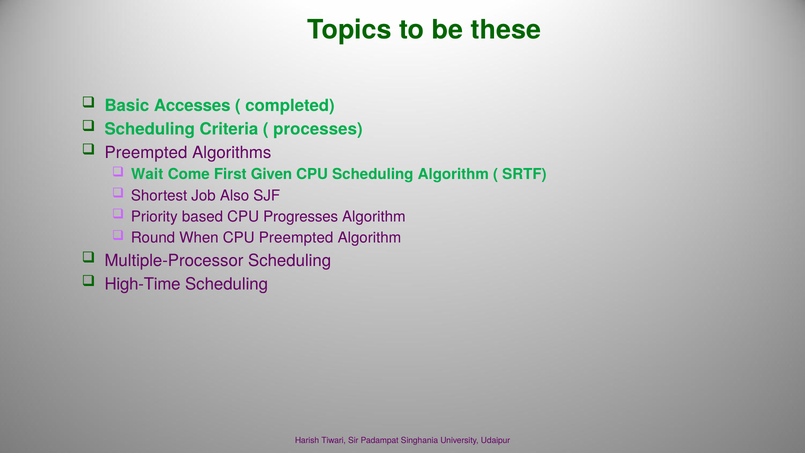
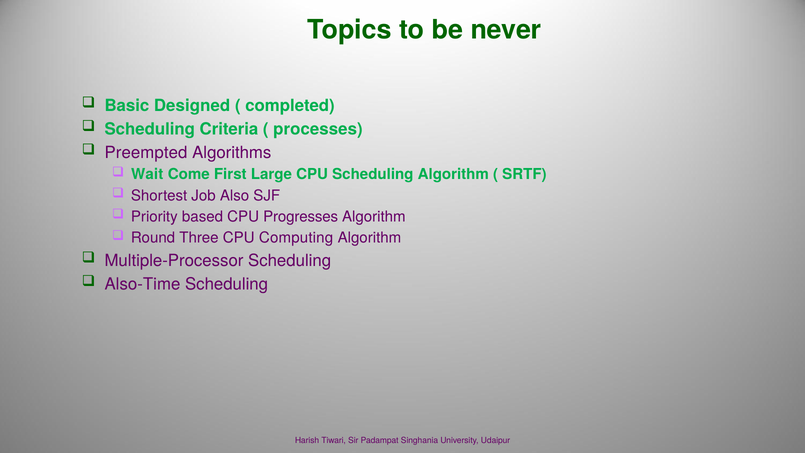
these: these -> never
Accesses: Accesses -> Designed
Given: Given -> Large
When: When -> Three
CPU Preempted: Preempted -> Computing
High-Time: High-Time -> Also-Time
